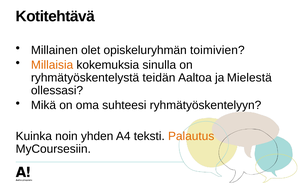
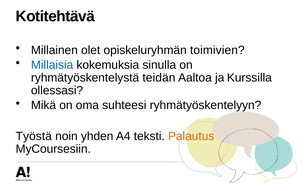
Millaisia colour: orange -> blue
Mielestä: Mielestä -> Kurssilla
Kuinka: Kuinka -> Työstä
